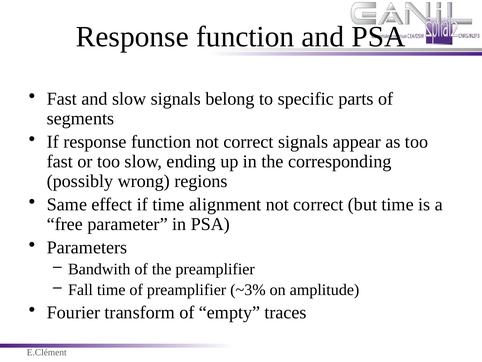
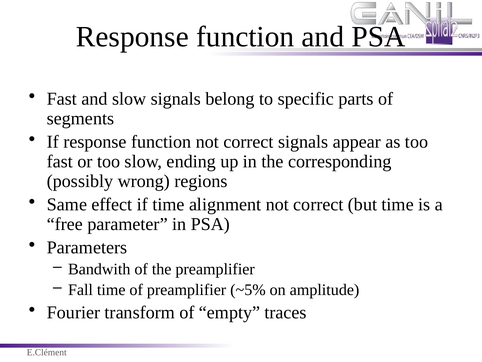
~3%: ~3% -> ~5%
